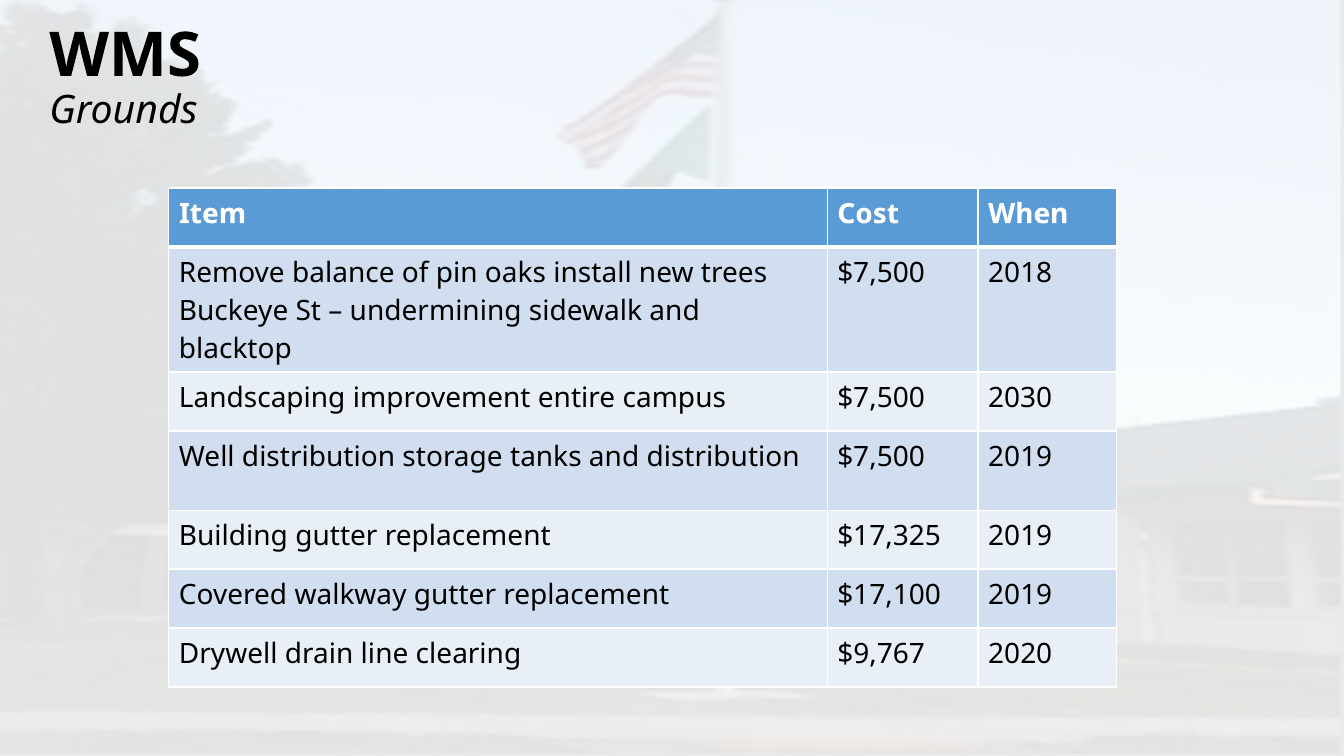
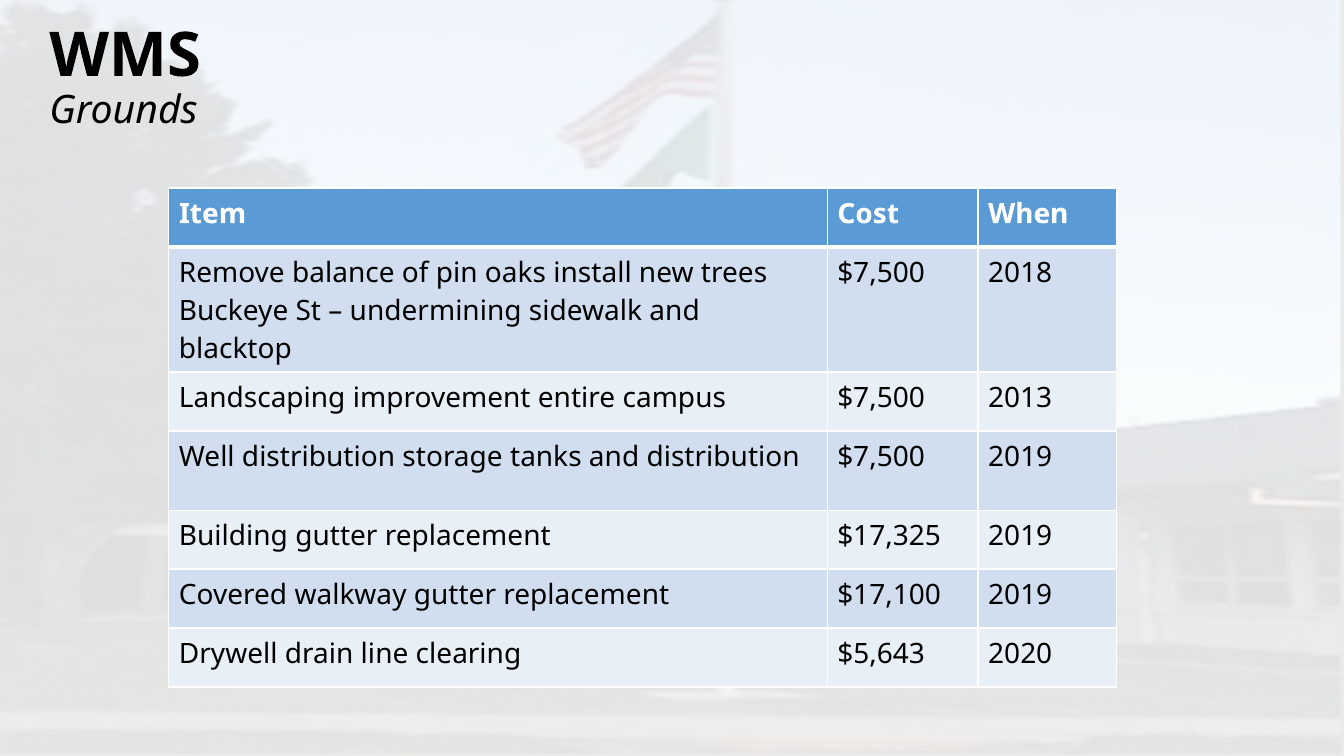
2030: 2030 -> 2013
$9,767: $9,767 -> $5,643
